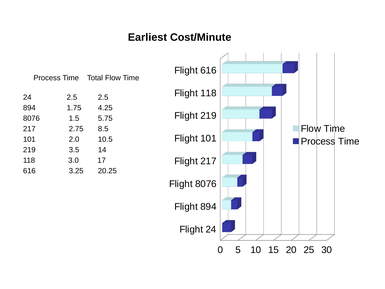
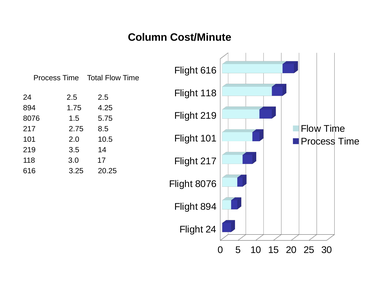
Earliest: Earliest -> Column
